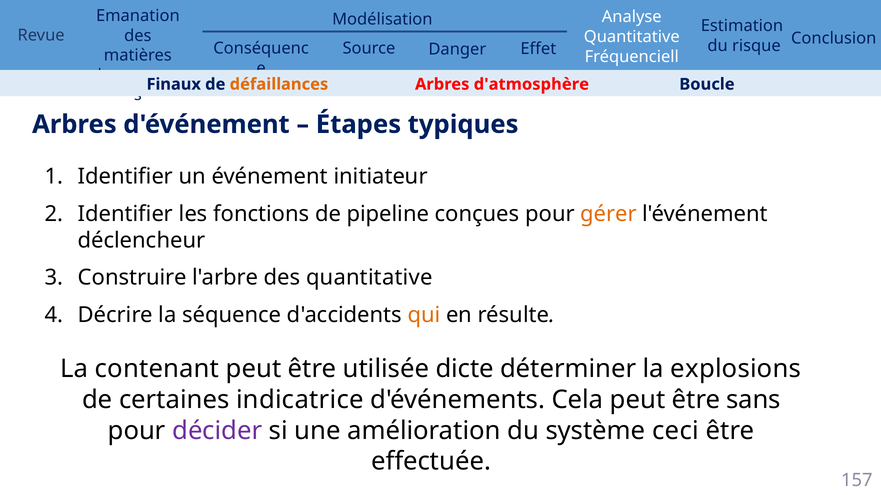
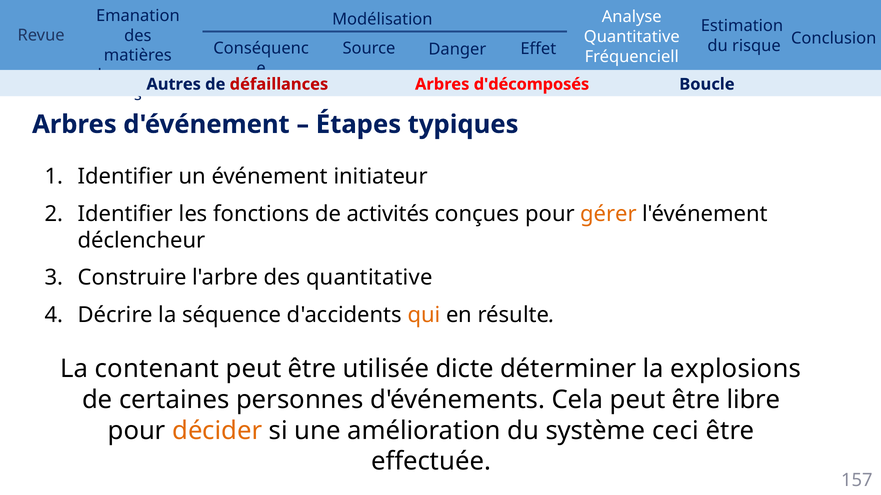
Finaux: Finaux -> Autres
défaillances colour: orange -> red
d'atmosphère: d'atmosphère -> d'décomposés
pipeline: pipeline -> activités
indicatrice: indicatrice -> personnes
sans: sans -> libre
décider colour: purple -> orange
